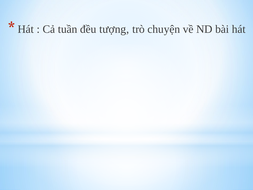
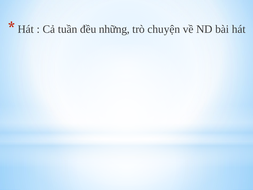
tượng: tượng -> những
